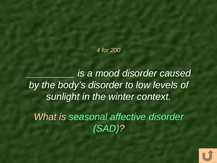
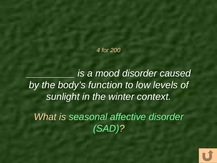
body’s disorder: disorder -> function
